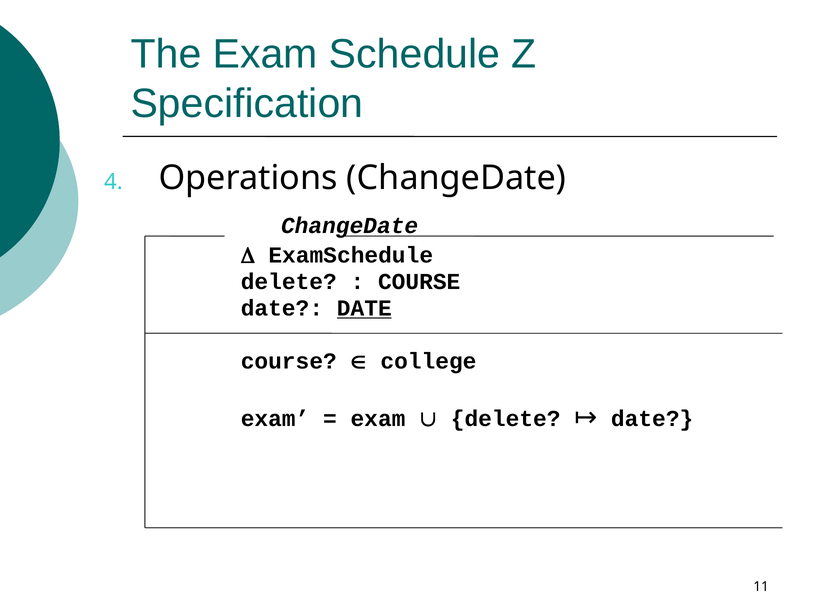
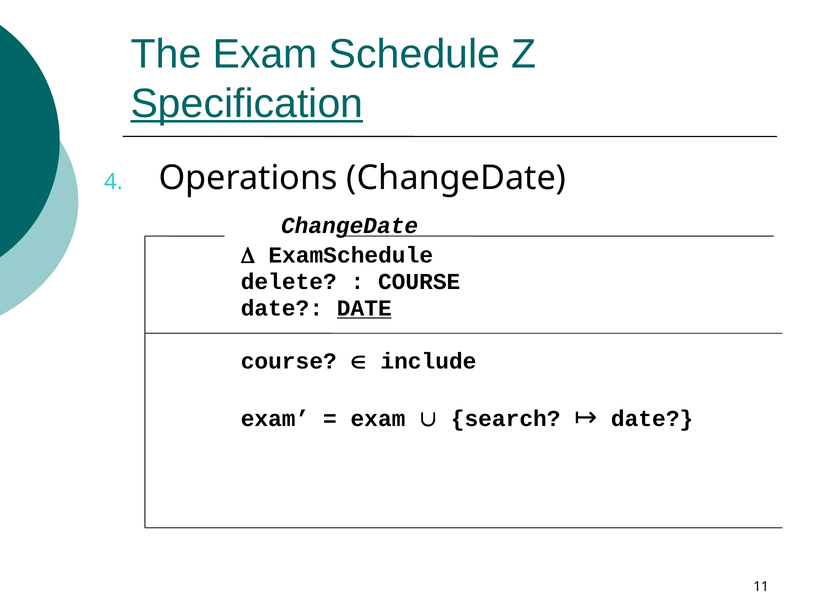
Specification underline: none -> present
college: college -> include
delete at (506, 418): delete -> search
